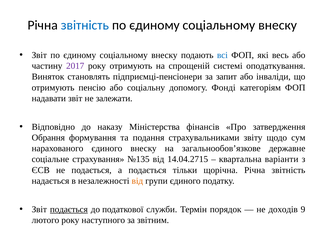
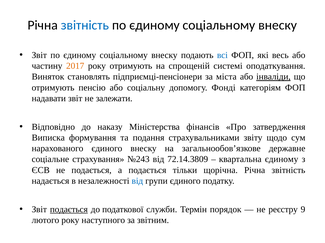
2017 colour: purple -> orange
запит: запит -> міста
інваліди underline: none -> present
Обрання: Обрання -> Виписка
№135: №135 -> №243
14.04.2715: 14.04.2715 -> 72.14.3809
квартальна варіанти: варіанти -> єдиному
від at (137, 181) colour: orange -> blue
доходів: доходів -> реєстру
